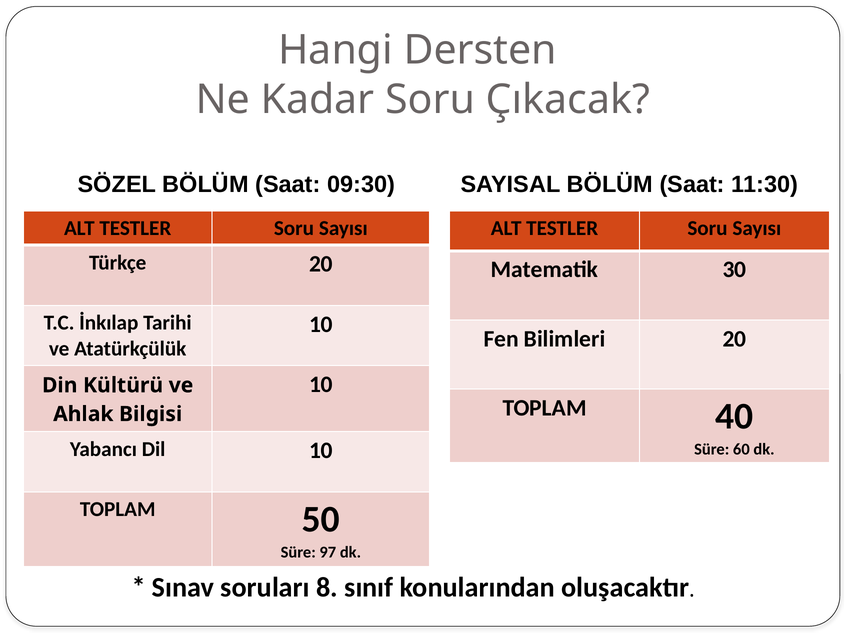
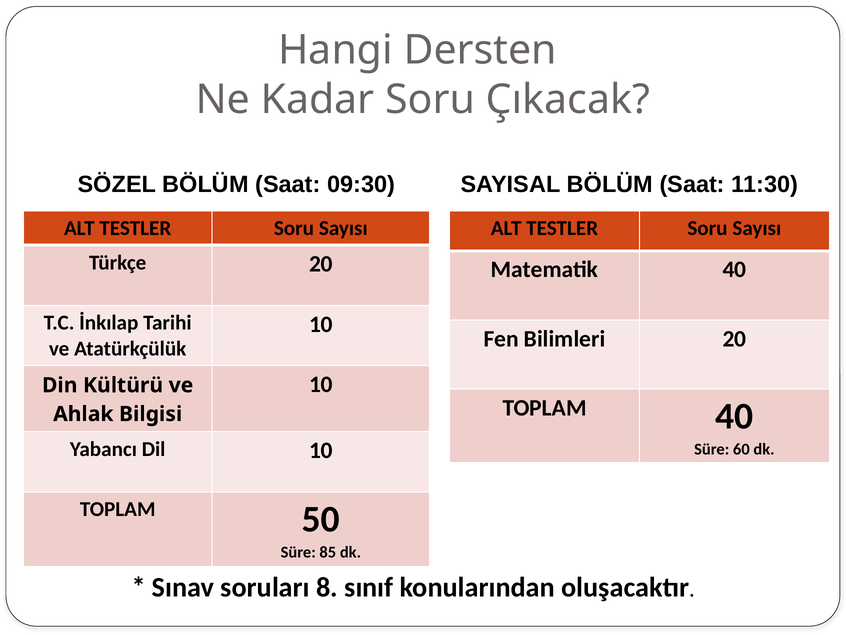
Matematik 30: 30 -> 40
97: 97 -> 85
